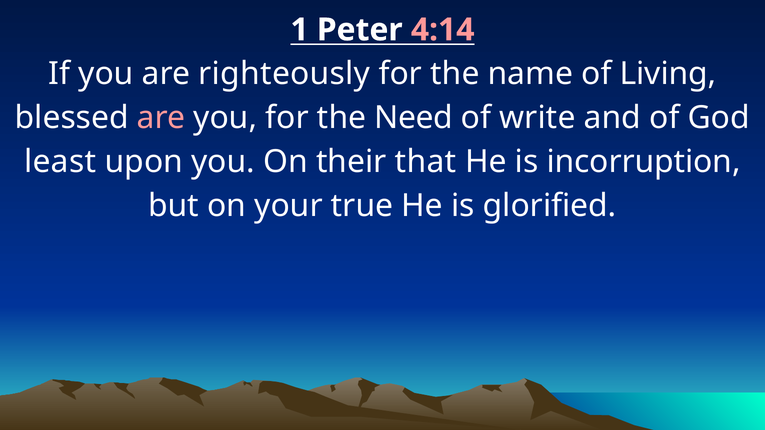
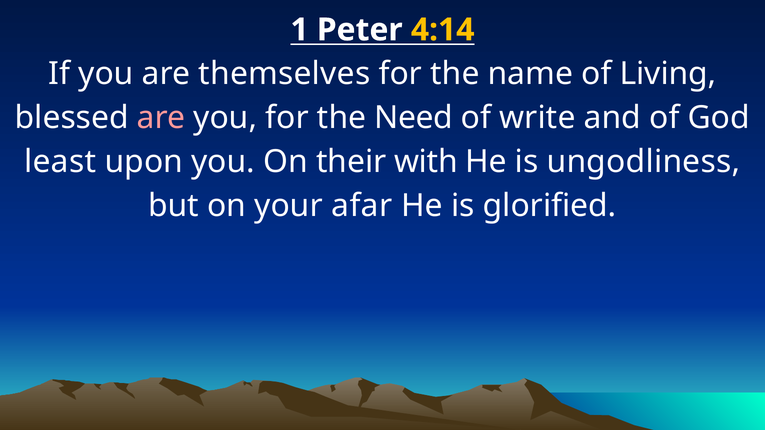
4:14 colour: pink -> yellow
righteously: righteously -> themselves
that: that -> with
incorruption: incorruption -> ungodliness
true: true -> afar
